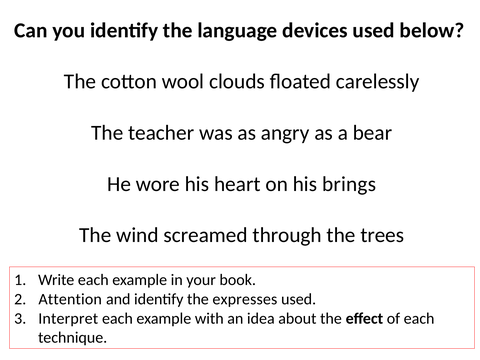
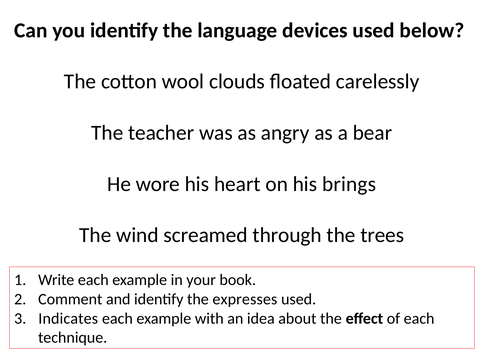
Attention: Attention -> Comment
Interpret: Interpret -> Indicates
